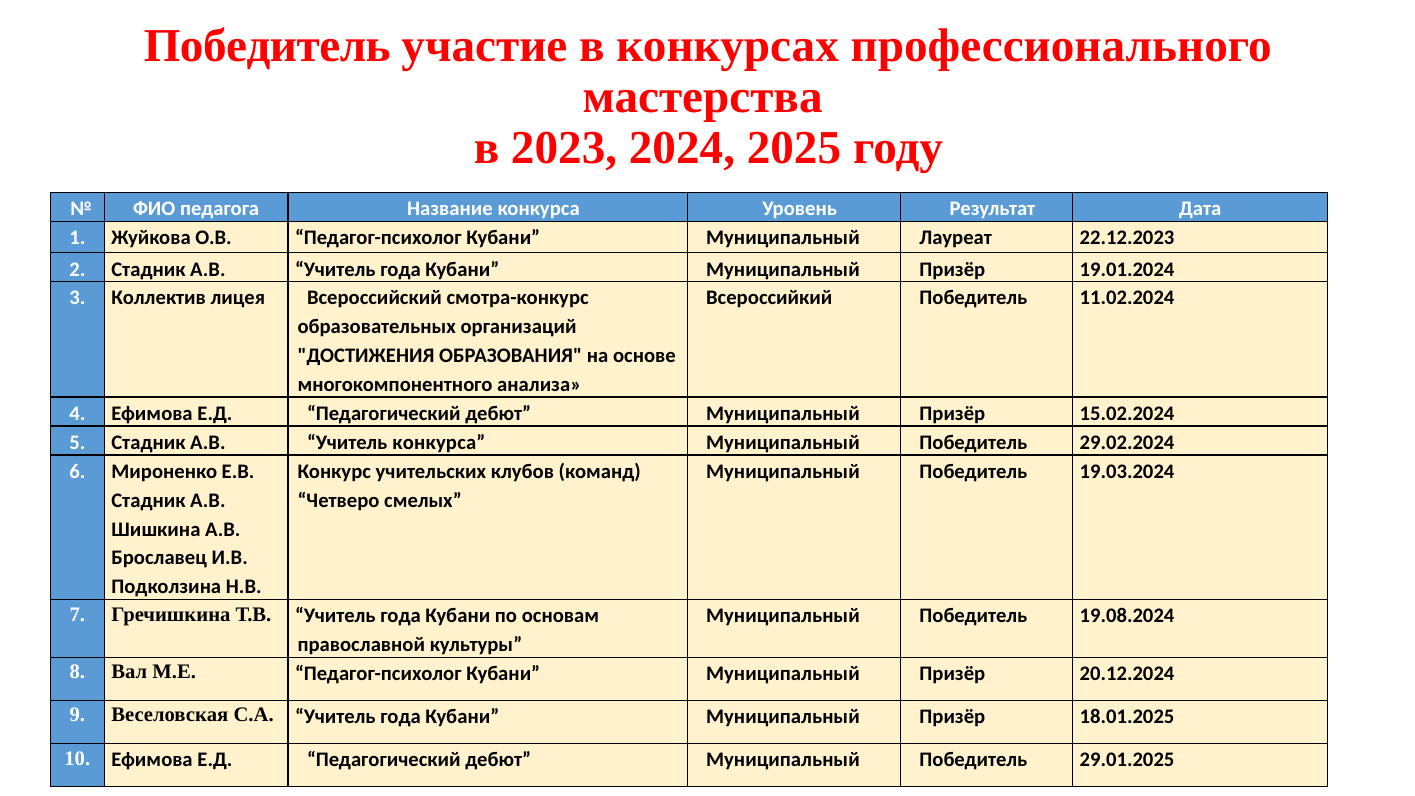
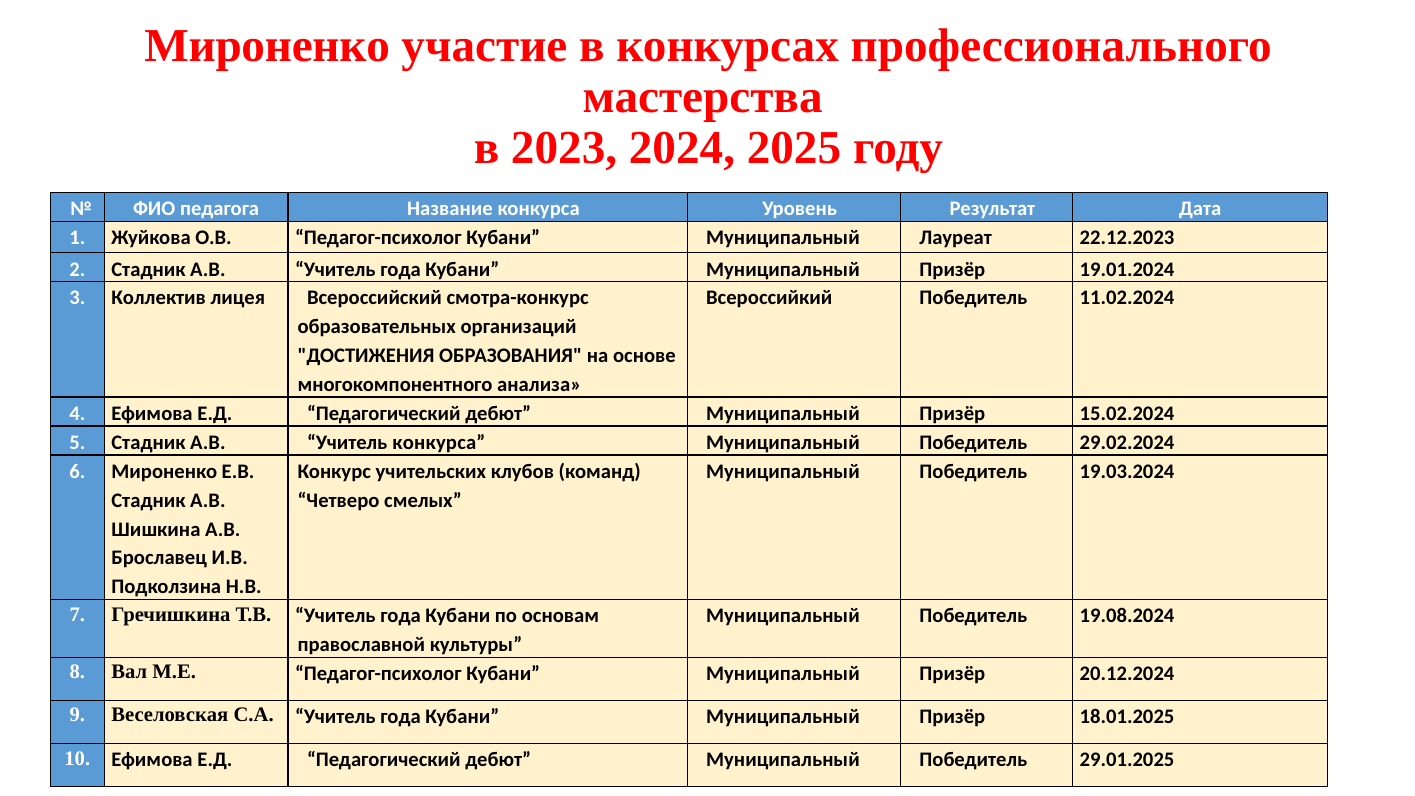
Победитель at (267, 46): Победитель -> Мироненко
